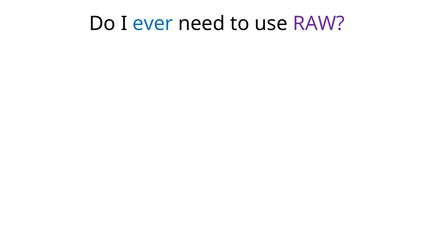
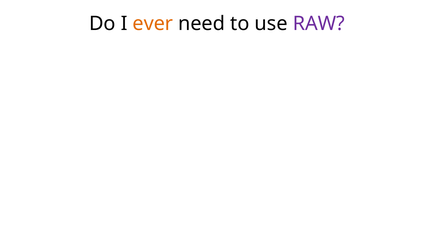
ever colour: blue -> orange
